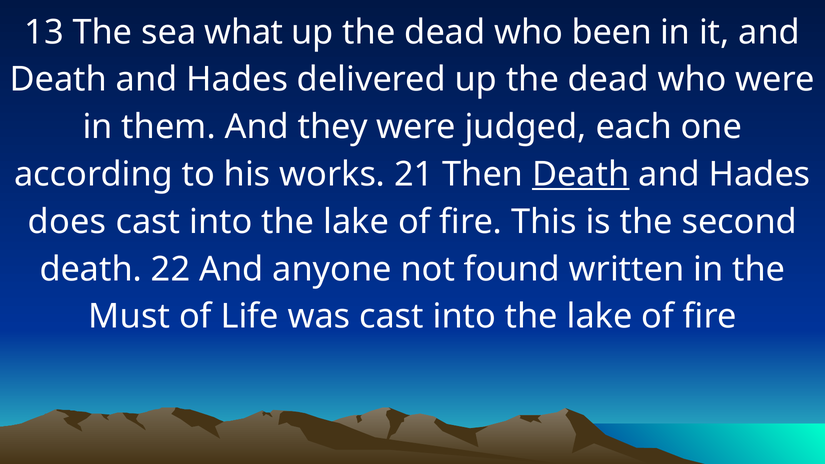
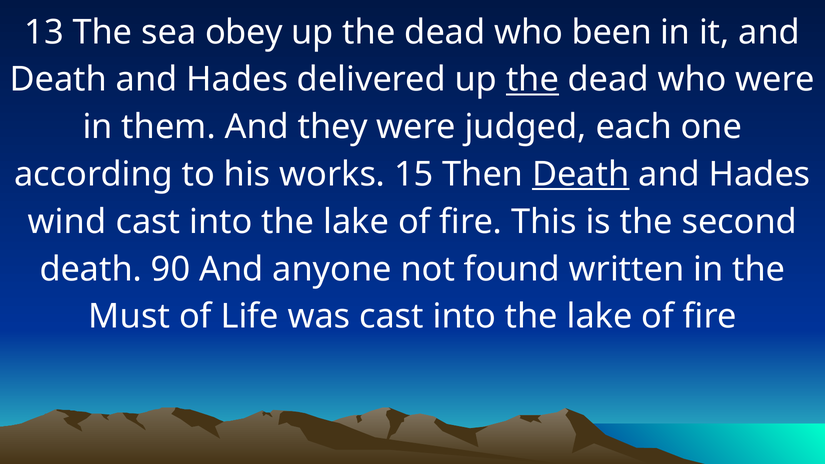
what: what -> obey
the at (533, 80) underline: none -> present
21: 21 -> 15
does: does -> wind
22: 22 -> 90
